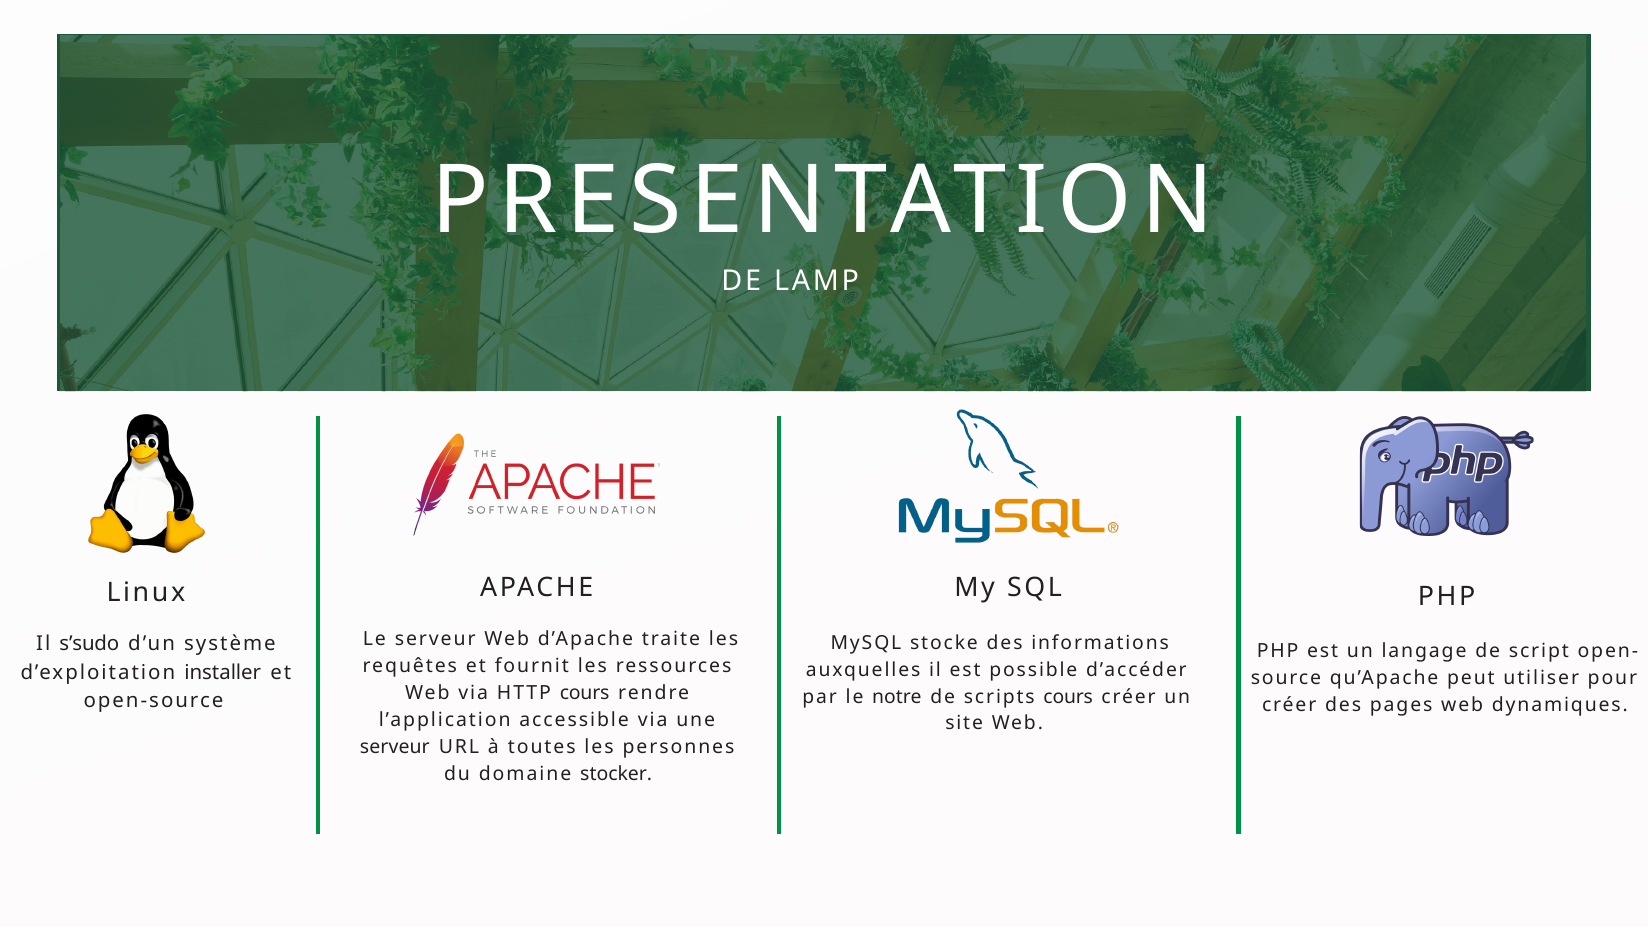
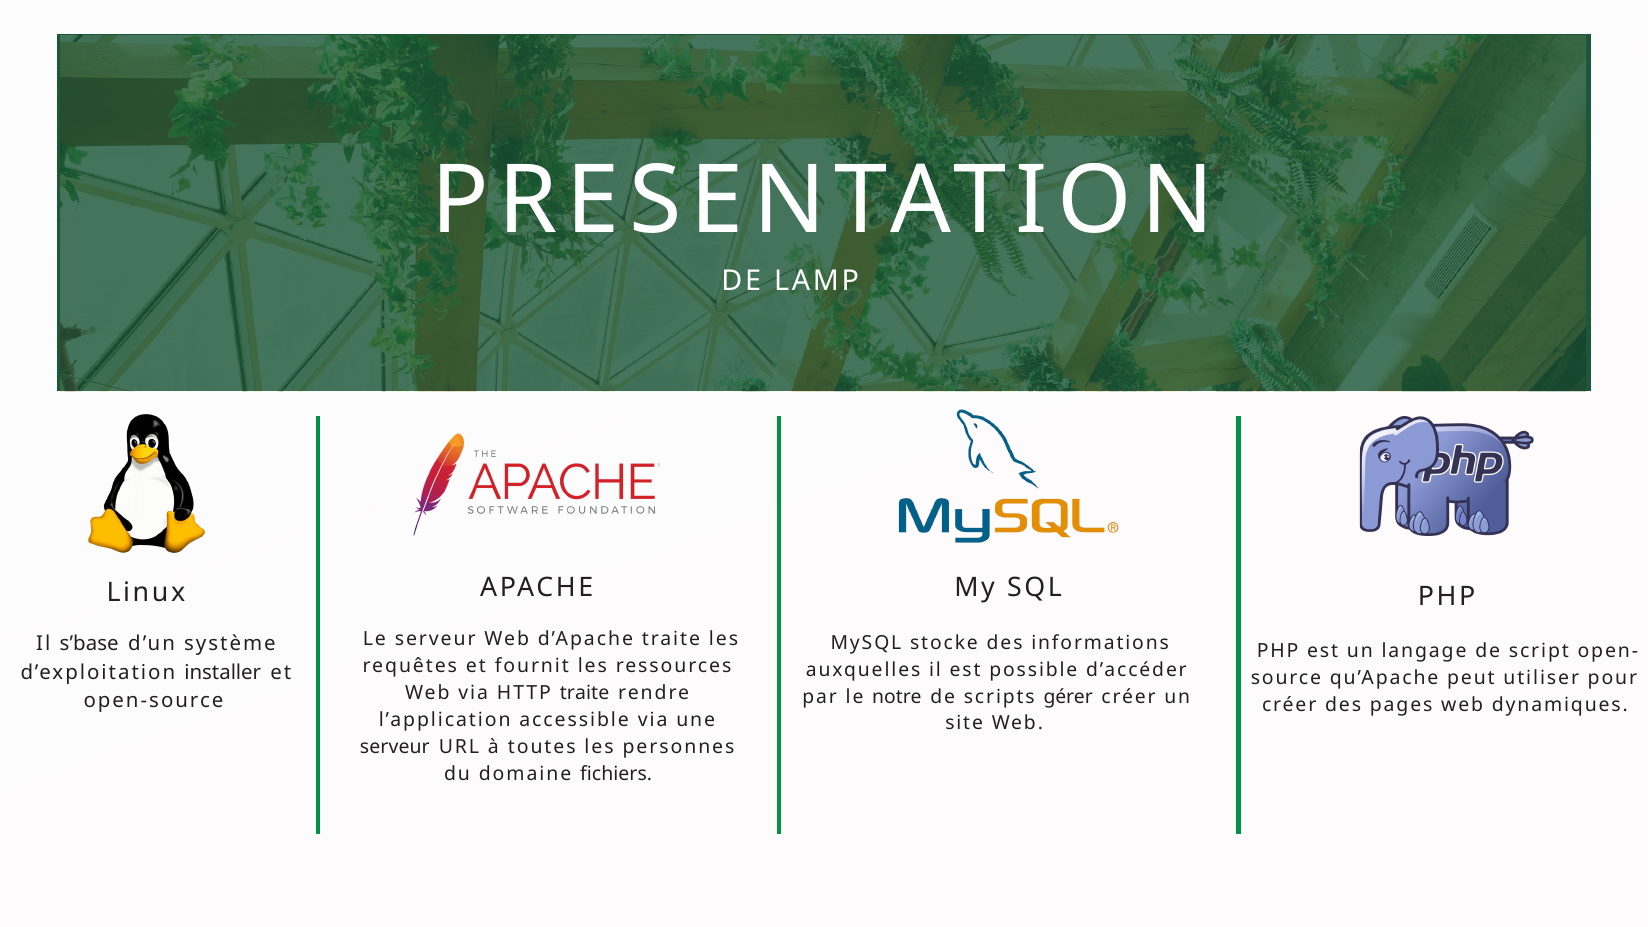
s’sudo: s’sudo -> s’base
HTTP cours: cours -> traite
scripts cours: cours -> gérer
stocker: stocker -> fichiers
